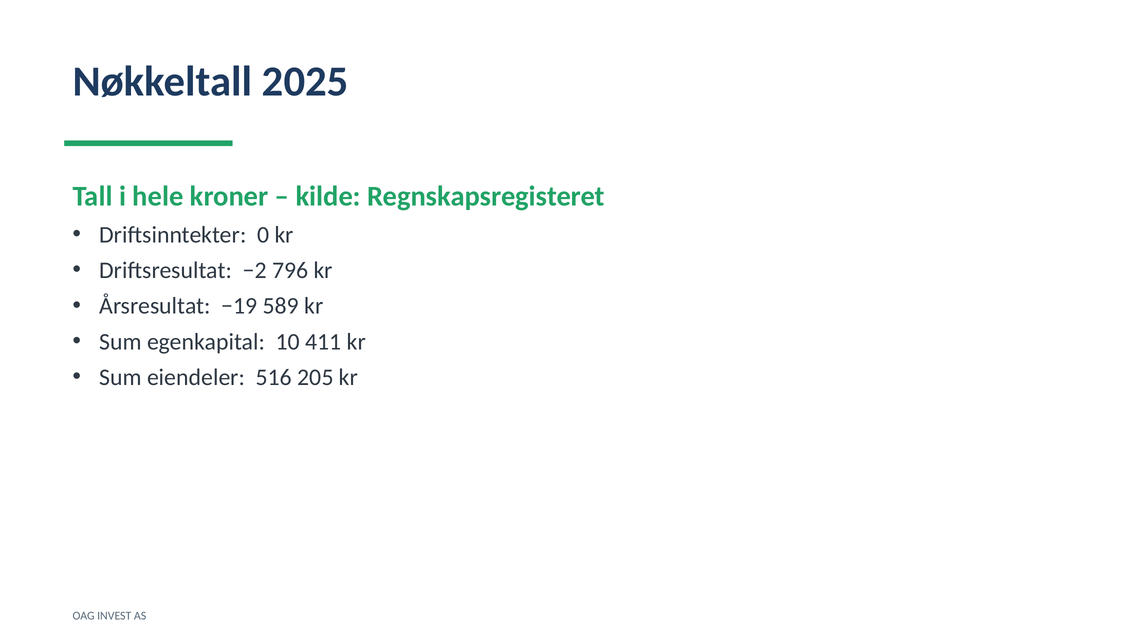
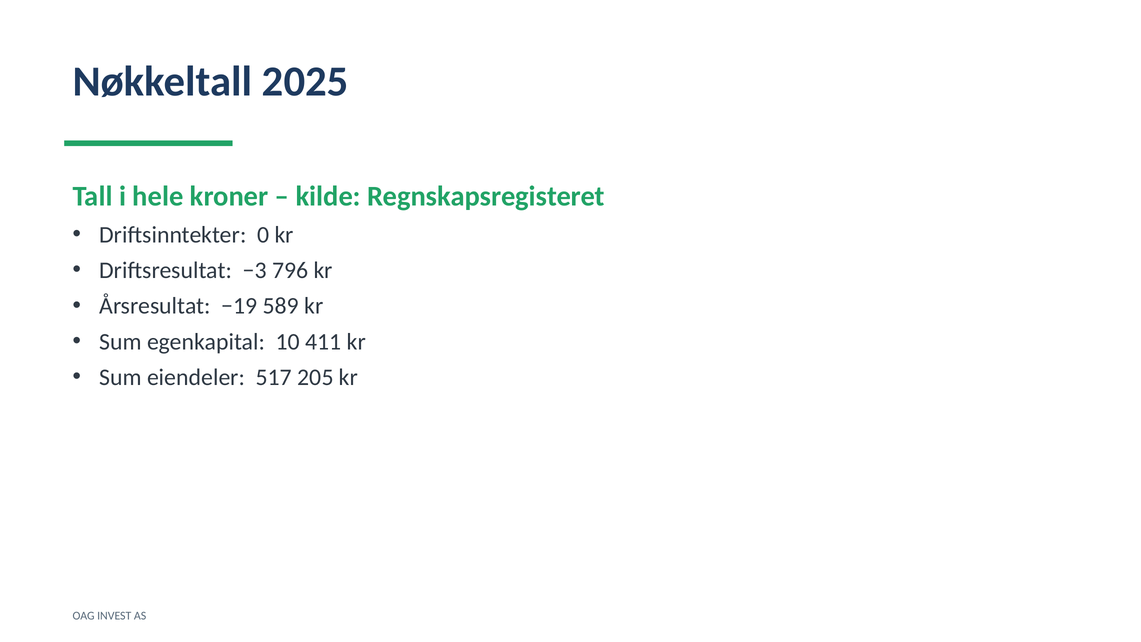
−2: −2 -> −3
516: 516 -> 517
